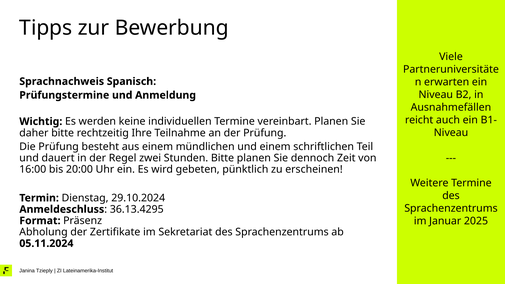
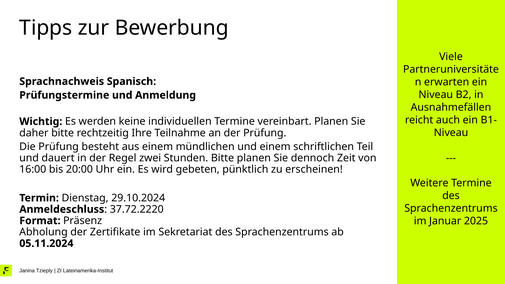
36.13.4295: 36.13.4295 -> 37.72.2220
